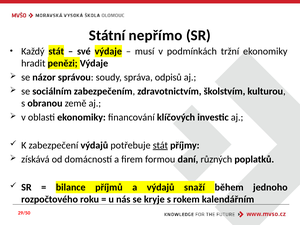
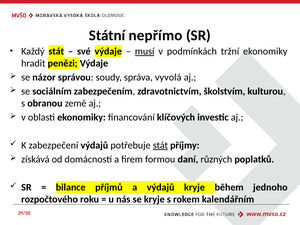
musí underline: none -> present
odpisů: odpisů -> vyvolá
výdajů snaží: snaží -> kryje
